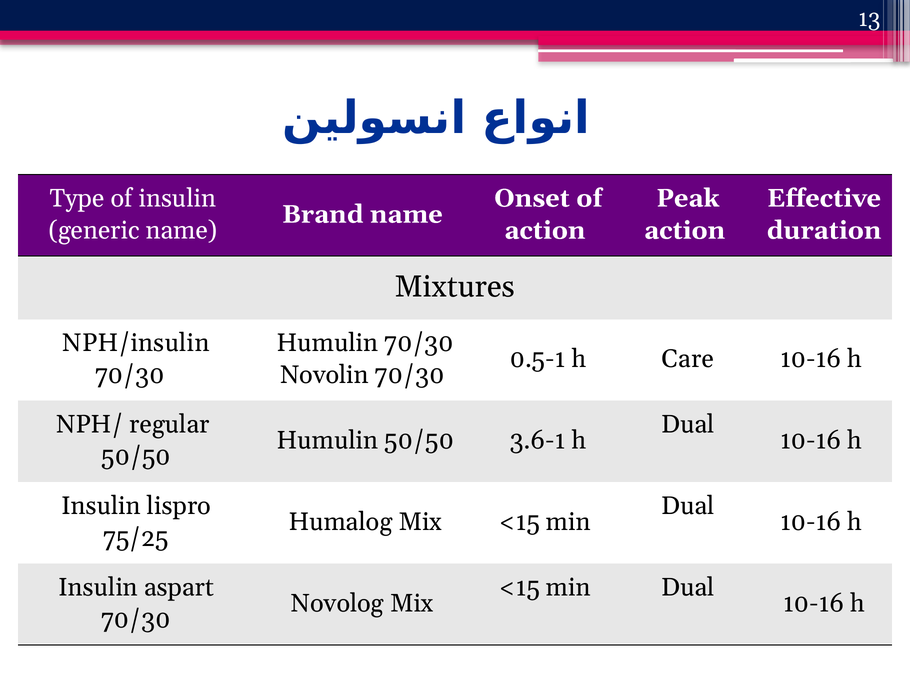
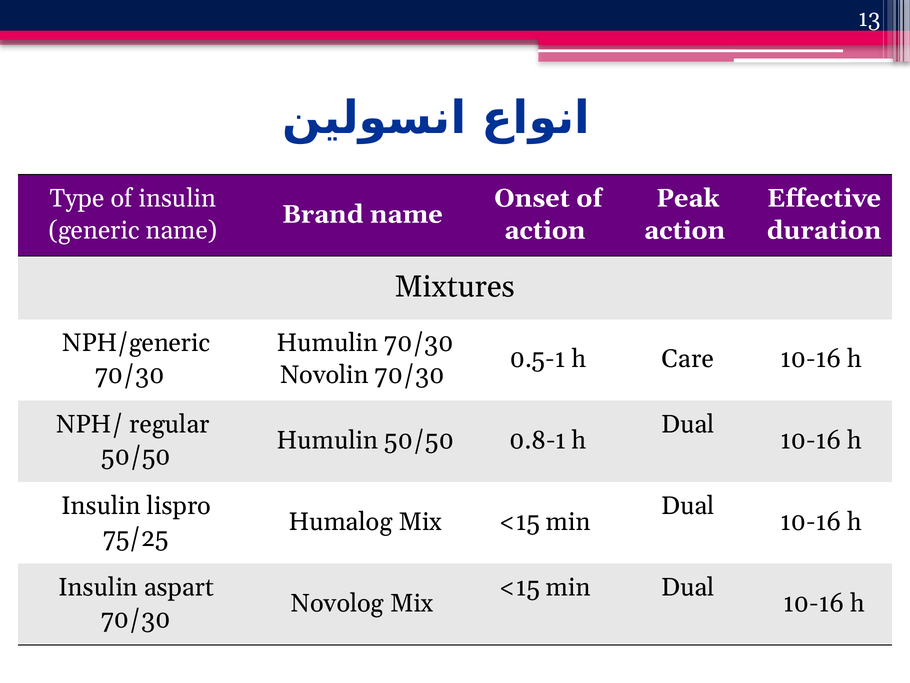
NPH/insulin: NPH/insulin -> NPH/generic
3.6-1: 3.6-1 -> 0.8-1
